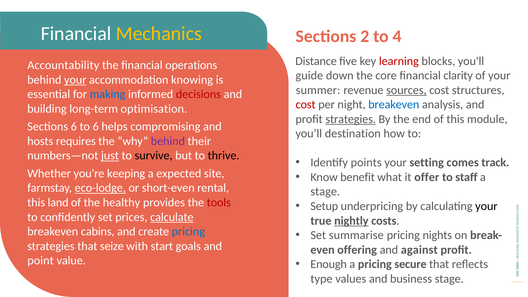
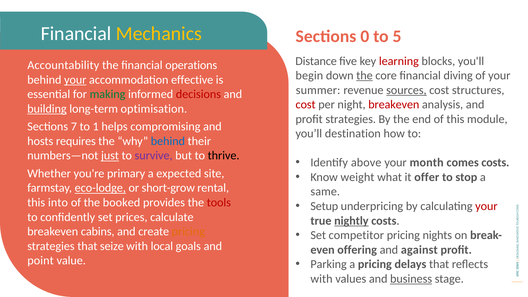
2: 2 -> 0
4: 4 -> 5
guide: guide -> begin
the at (365, 76) underline: none -> present
clarity: clarity -> diving
knowing: knowing -> effective
making colour: blue -> green
breakeven at (394, 105) colour: blue -> red
building underline: none -> present
strategies at (351, 119) underline: present -> none
Sections 6: 6 -> 7
to 6: 6 -> 1
behind at (168, 141) colour: purple -> blue
survive colour: black -> purple
points: points -> above
setting: setting -> month
comes track: track -> costs
keeping: keeping -> primary
benefit: benefit -> weight
staff: staff -> stop
short-even: short-even -> short-grow
stage at (325, 192): stage -> same
land: land -> into
healthy: healthy -> booked
your at (486, 206) colour: black -> red
calculate underline: present -> none
pricing at (188, 232) colour: blue -> orange
summarise: summarise -> competitor
start: start -> local
Enough: Enough -> Parking
secure: secure -> delays
type at (322, 279): type -> with
business underline: none -> present
